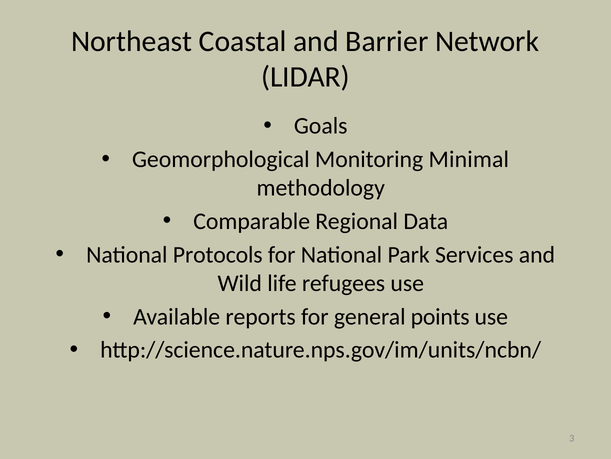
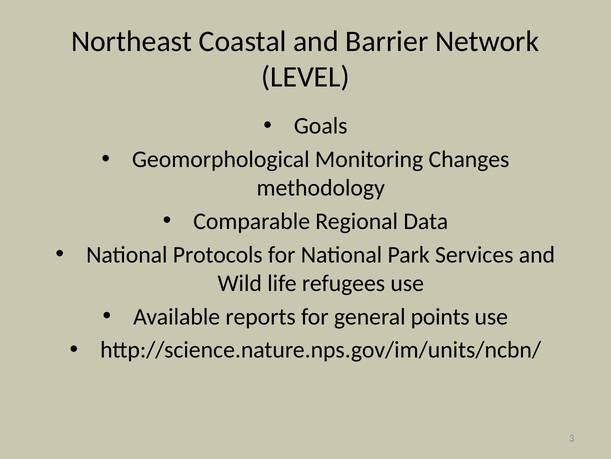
LIDAR: LIDAR -> LEVEL
Minimal: Minimal -> Changes
